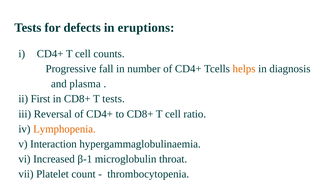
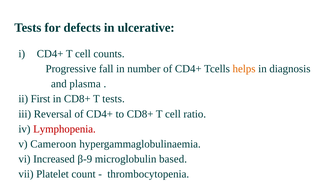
eruptions: eruptions -> ulcerative
Lymphopenia colour: orange -> red
Interaction: Interaction -> Cameroon
β-1: β-1 -> β-9
throat: throat -> based
